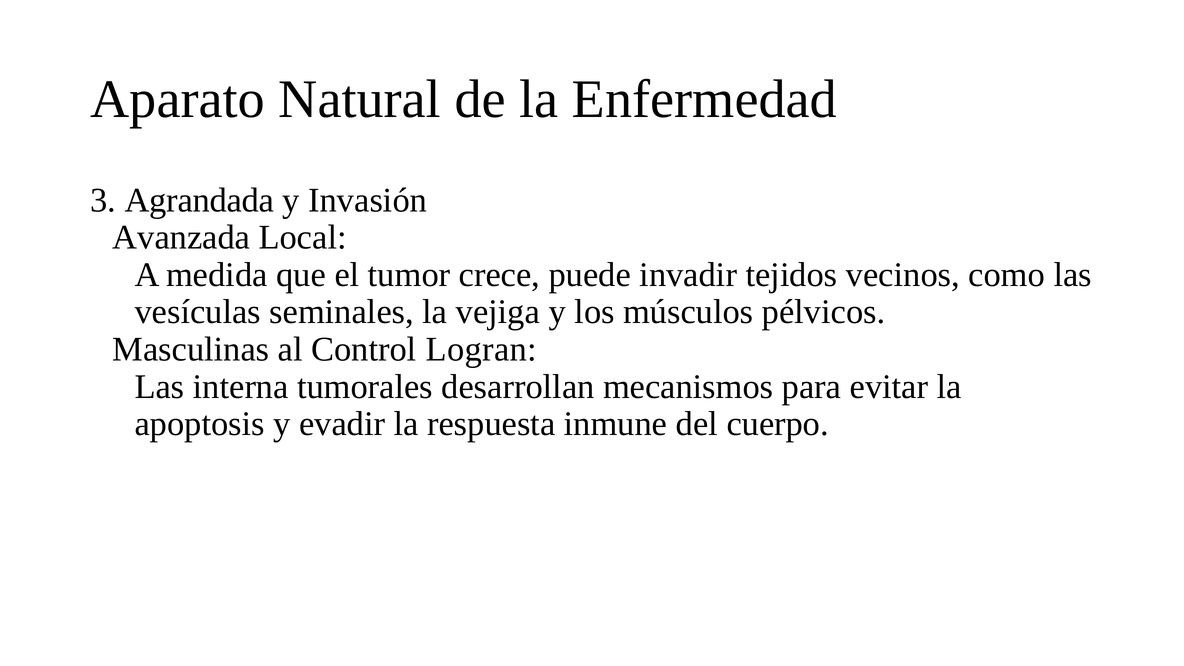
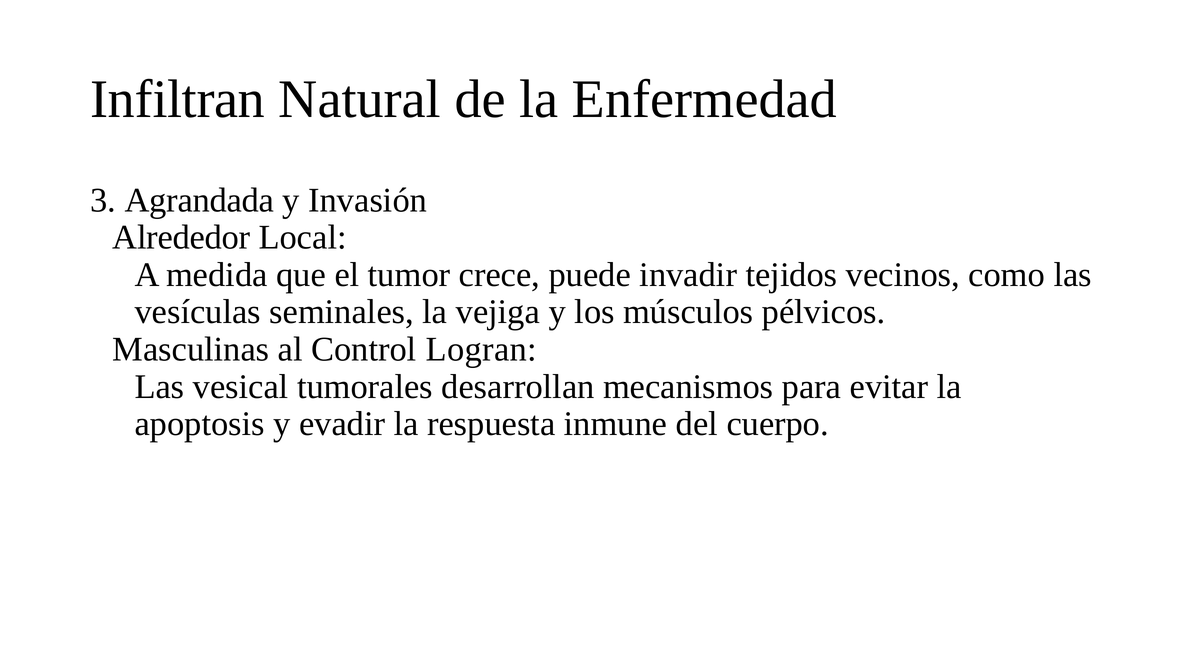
Aparato: Aparato -> Infiltran
Avanzada: Avanzada -> Alrededor
interna: interna -> vesical
